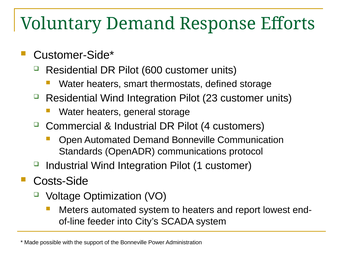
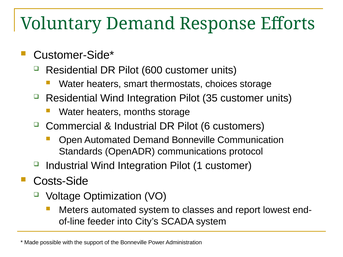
defined: defined -> choices
23: 23 -> 35
general: general -> months
4: 4 -> 6
to heaters: heaters -> classes
